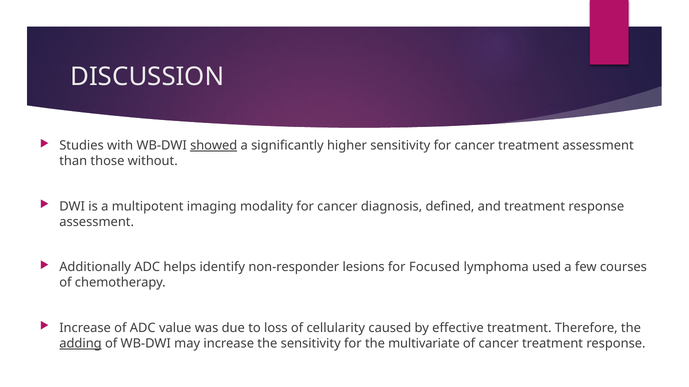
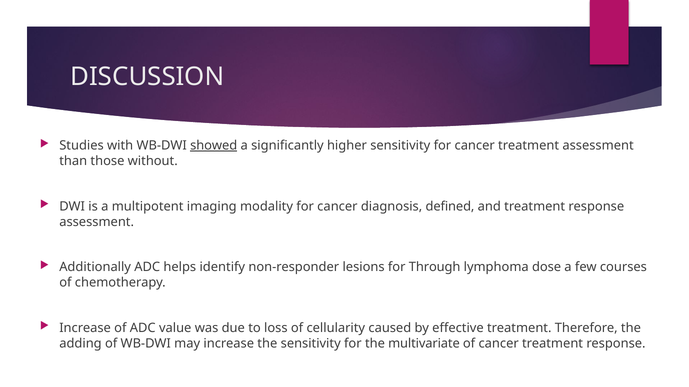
Focused: Focused -> Through
used: used -> dose
adding underline: present -> none
